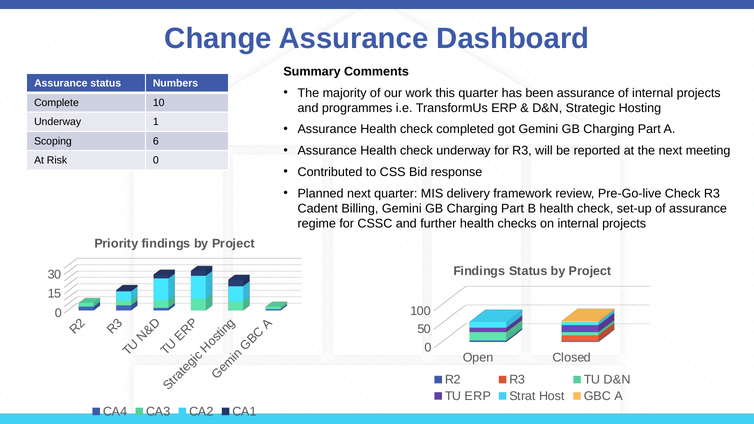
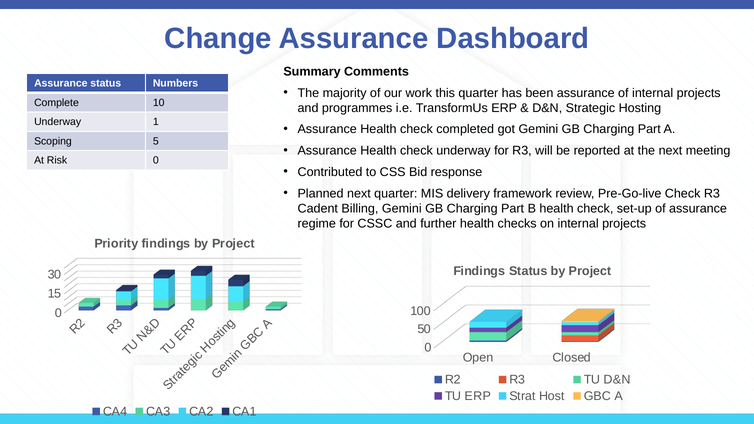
6: 6 -> 5
